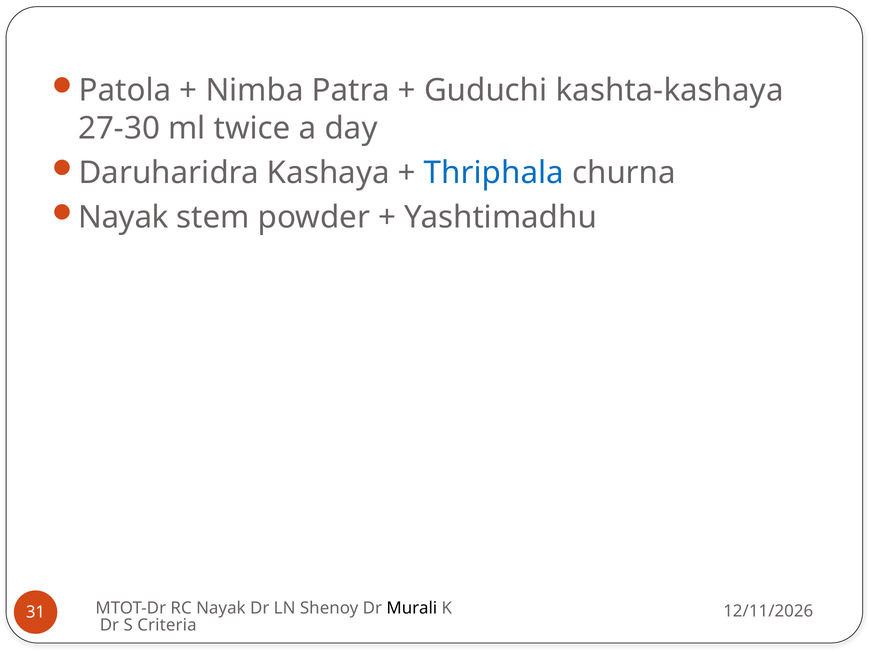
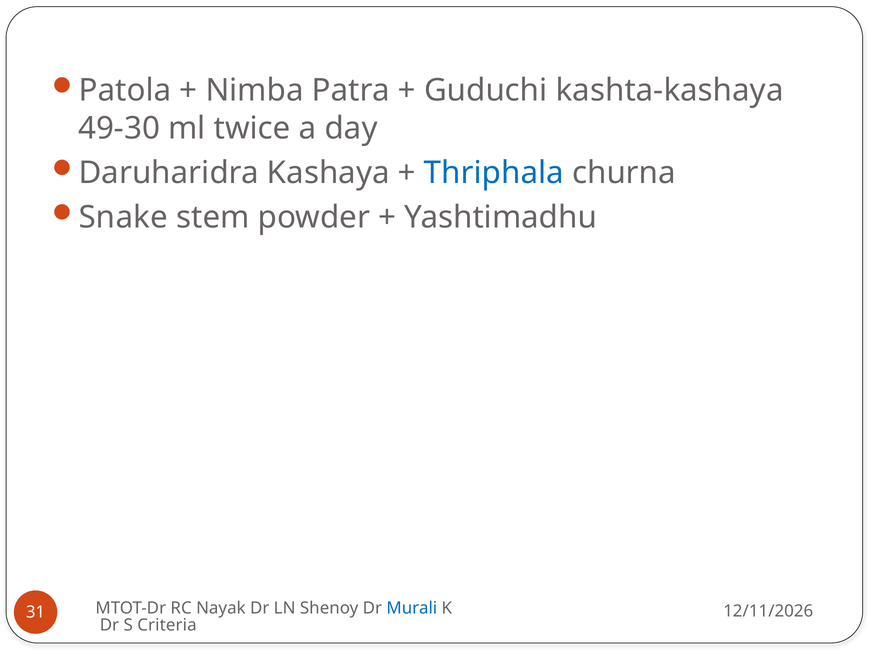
27-30: 27-30 -> 49-30
Nayak at (123, 217): Nayak -> Snake
Murali colour: black -> blue
